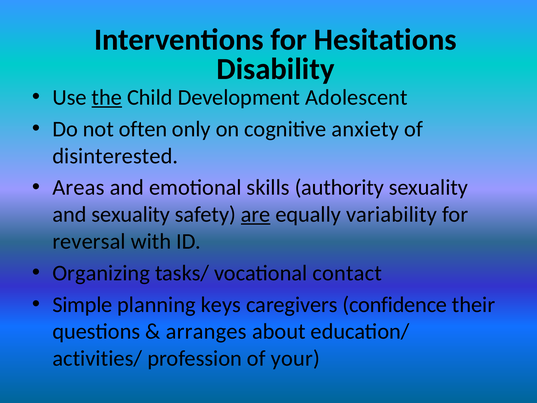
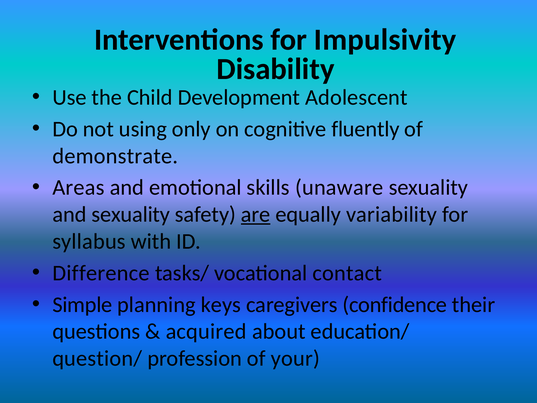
Hesitations: Hesitations -> Impulsivity
the underline: present -> none
often: often -> using
anxiety: anxiety -> fluently
disinterested: disinterested -> demonstrate
authority: authority -> unaware
reversal: reversal -> syllabus
Organizing: Organizing -> Difference
arranges: arranges -> acquired
activities/: activities/ -> question/
